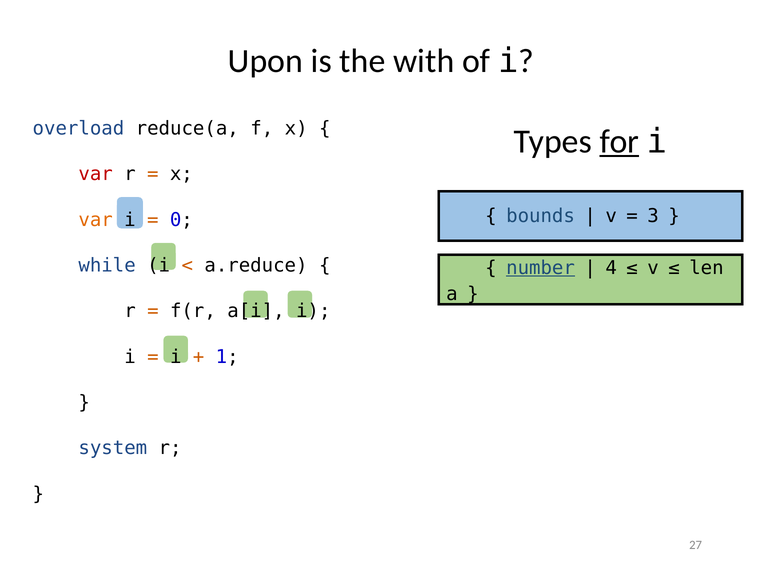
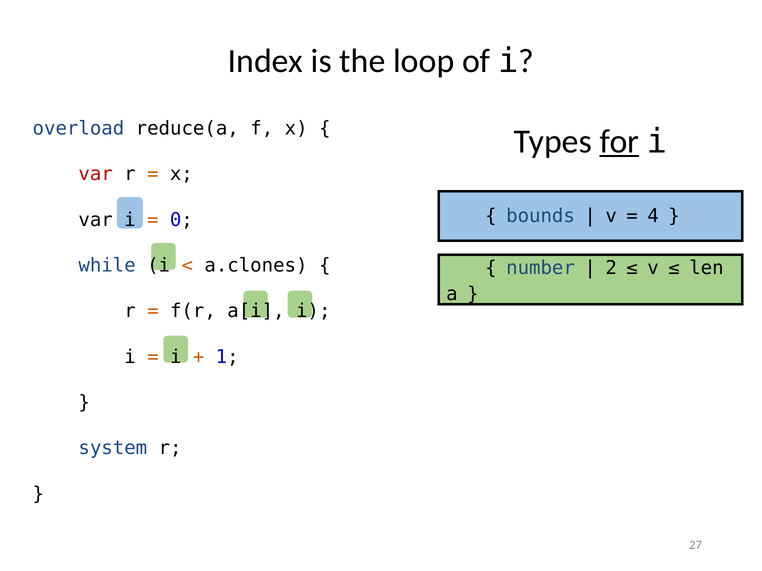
Upon: Upon -> Index
with: with -> loop
3: 3 -> 4
var at (96, 220) colour: orange -> black
a.reduce: a.reduce -> a.clones
number underline: present -> none
4 at (611, 268): 4 -> 2
